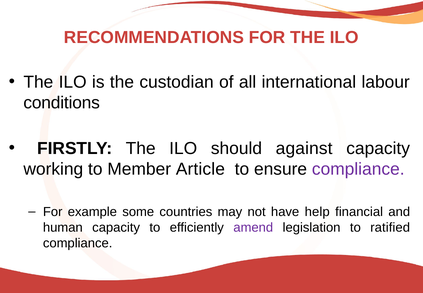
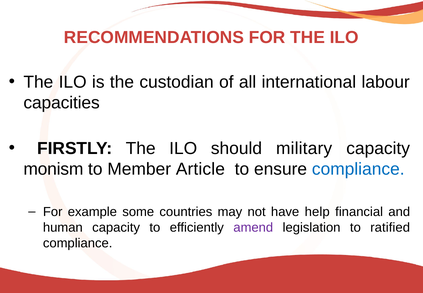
conditions: conditions -> capacities
against: against -> military
working: working -> monism
compliance at (358, 169) colour: purple -> blue
